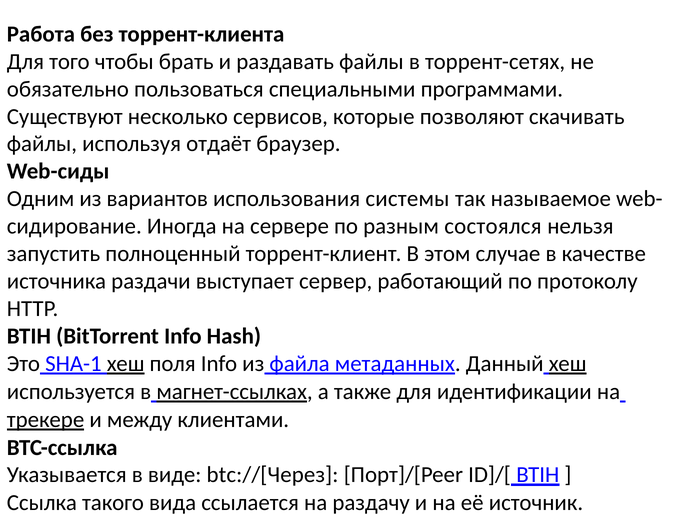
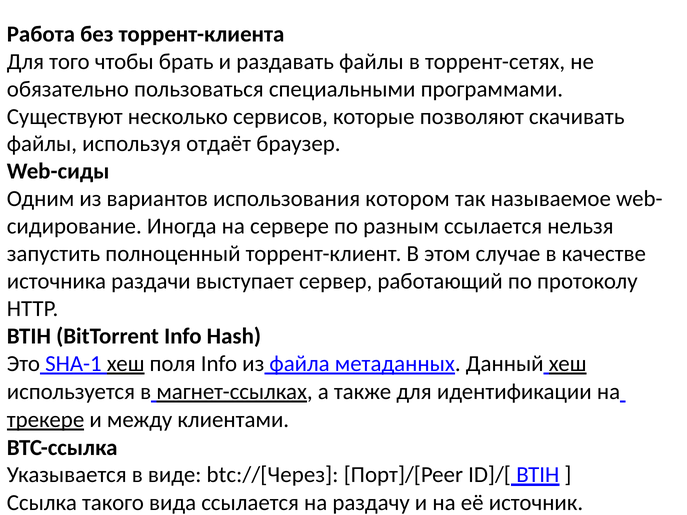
системы: системы -> котором
разным состоялся: состоялся -> ссылается
